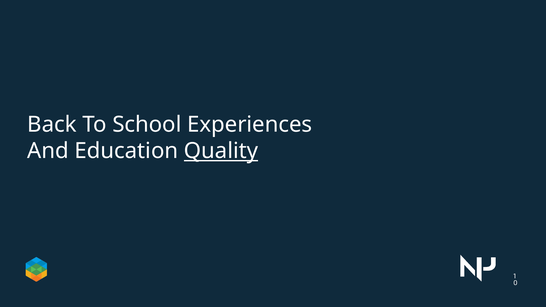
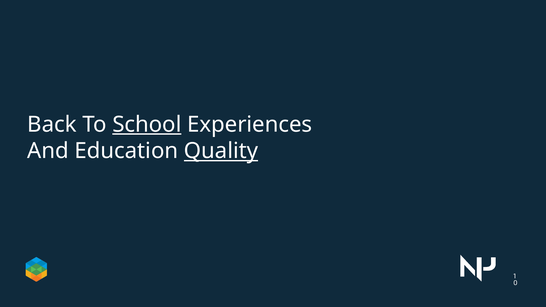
School underline: none -> present
